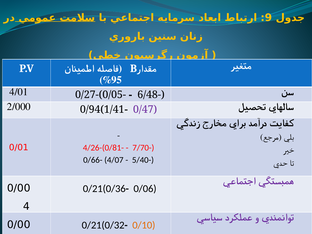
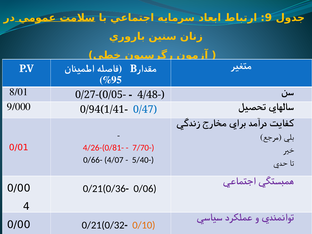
4/01: 4/01 -> 8/01
6/48-: 6/48- -> 4/48-
2/000: 2/000 -> 9/000
0/47 colour: purple -> blue
